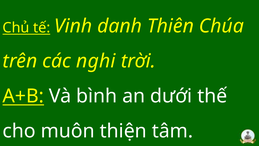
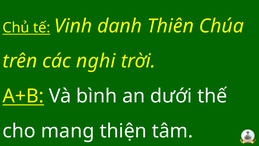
muôn: muôn -> mang
